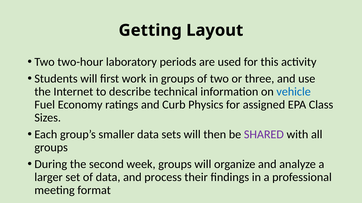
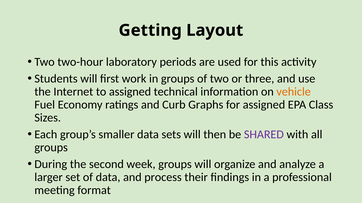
to describe: describe -> assigned
vehicle colour: blue -> orange
Physics: Physics -> Graphs
